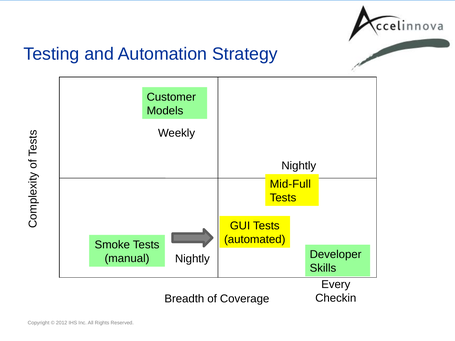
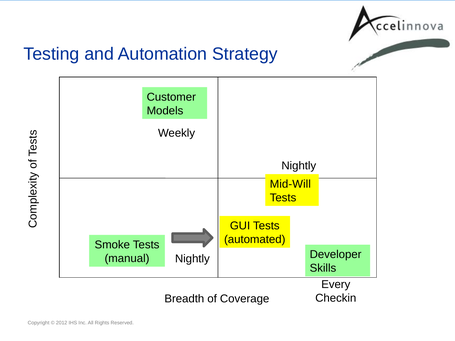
Mid-Full: Mid-Full -> Mid-Will
